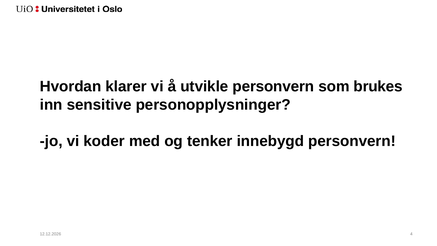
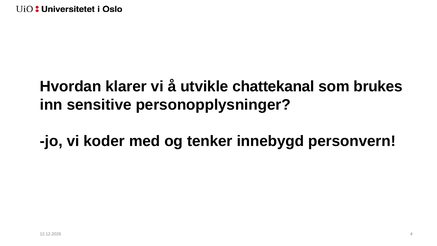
utvikle personvern: personvern -> chattekanal
